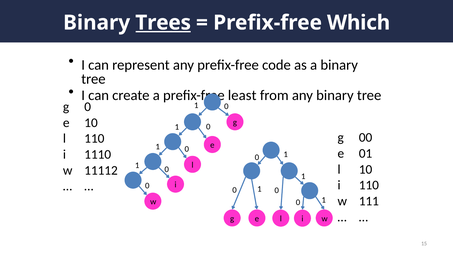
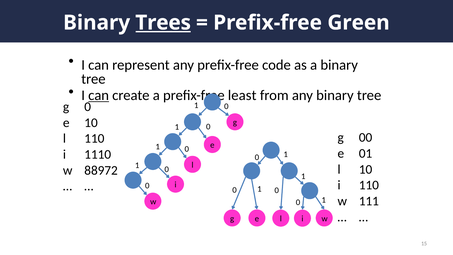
Which: Which -> Green
can at (99, 95) underline: none -> present
11112: 11112 -> 88972
